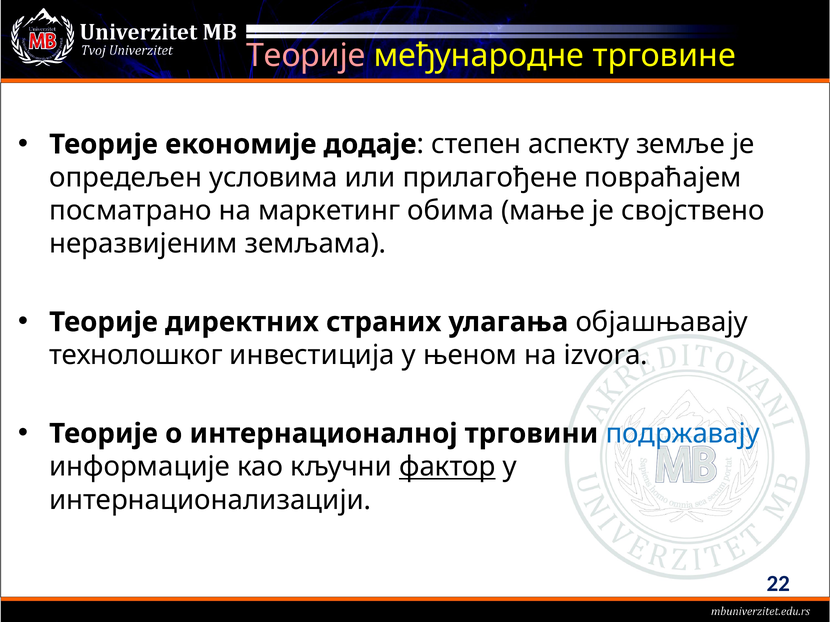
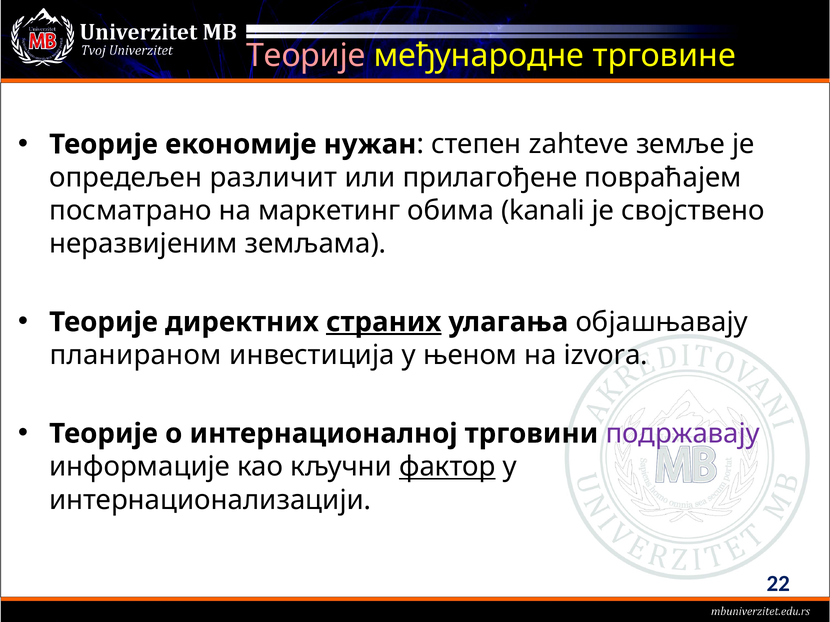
додаје: додаје -> нужан
аспекту: аспекту -> zahteve
условима: условима -> различит
мање: мање -> kanali
страних underline: none -> present
технолошког: технолошког -> планираном
подржавају colour: blue -> purple
